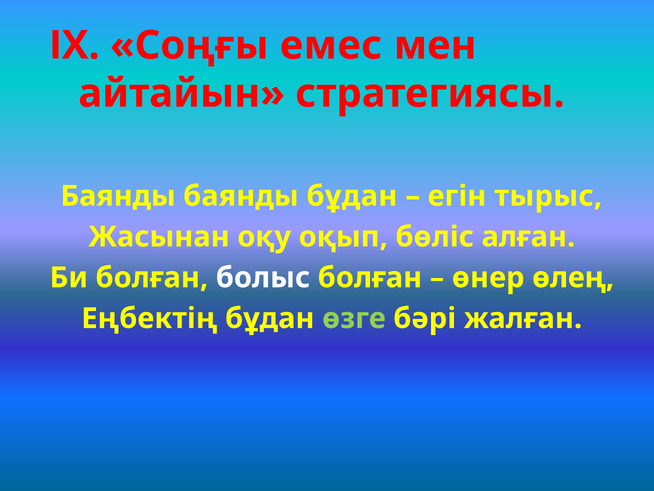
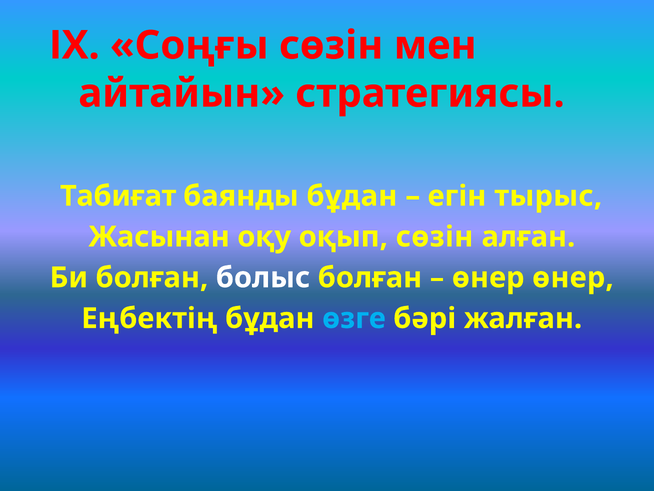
Соңғы емес: емес -> сөзін
Баянды at (118, 196): Баянды -> Табиғат
оқып бөліс: бөліс -> сөзін
өнер өлең: өлең -> өнер
өзге colour: light green -> light blue
